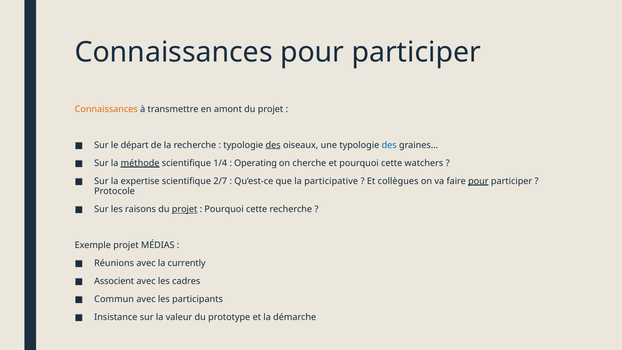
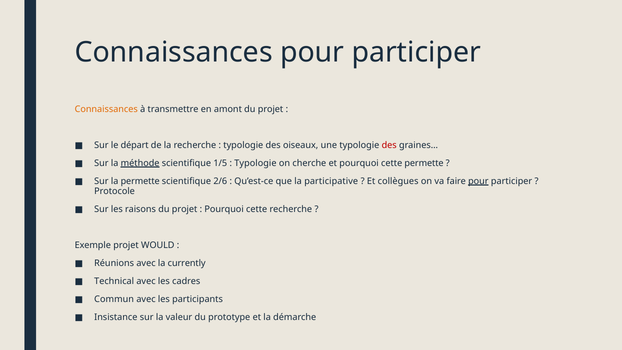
des at (273, 145) underline: present -> none
des at (389, 145) colour: blue -> red
1/4: 1/4 -> 1/5
Operating at (256, 163): Operating -> Typologie
cette watchers: watchers -> permette
la expertise: expertise -> permette
2/7: 2/7 -> 2/6
projet at (185, 209) underline: present -> none
MÉDIAS: MÉDIAS -> WOULD
Associent: Associent -> Technical
